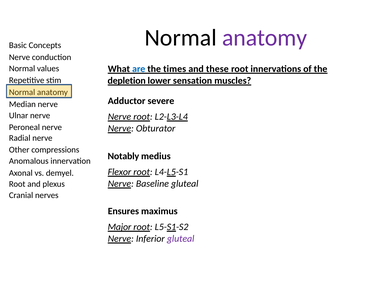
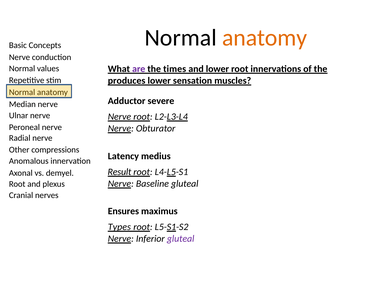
anatomy at (265, 38) colour: purple -> orange
are colour: blue -> purple
and these: these -> lower
depletion: depletion -> produces
Notably: Notably -> Latency
Flexor: Flexor -> Result
Major: Major -> Types
